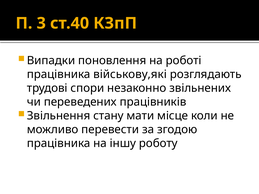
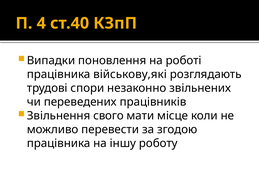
3: 3 -> 4
стану: стану -> свого
